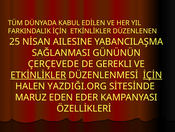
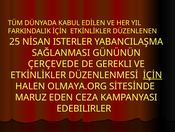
AILESINE: AILESINE -> ISTERLER
ETKİNLİKLER at (38, 75) underline: present -> none
YAZDIĞI.ORG: YAZDIĞI.ORG -> OLMAYA.ORG
EDER: EDER -> CEZA
ÖZELLİKLERİ: ÖZELLİKLERİ -> EDEBILIRLER
